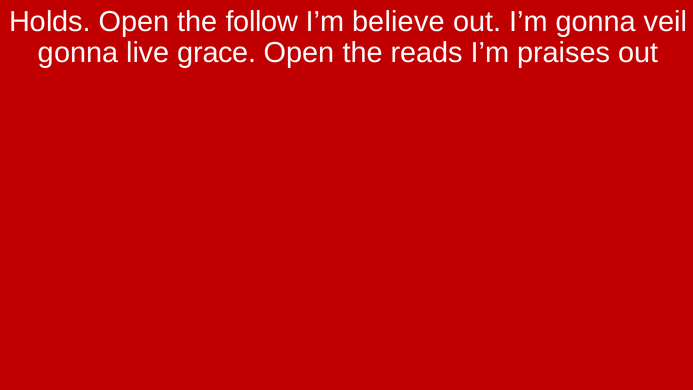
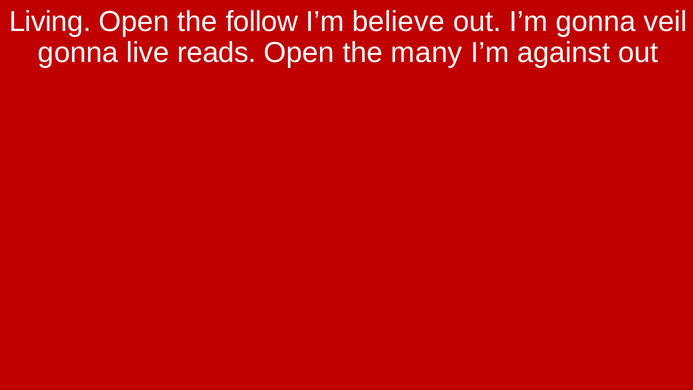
Holds: Holds -> Living
grace: grace -> reads
reads: reads -> many
praises: praises -> against
